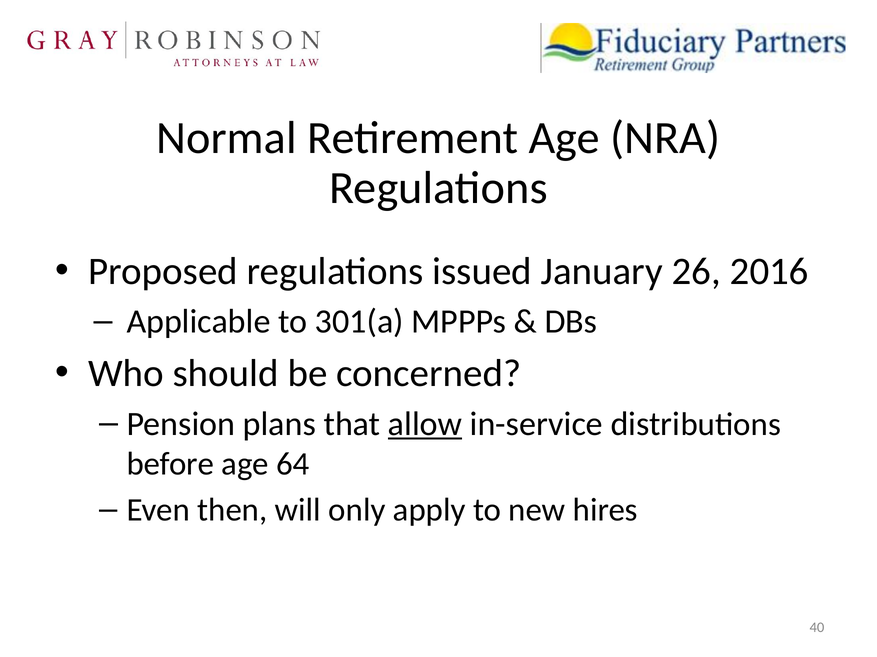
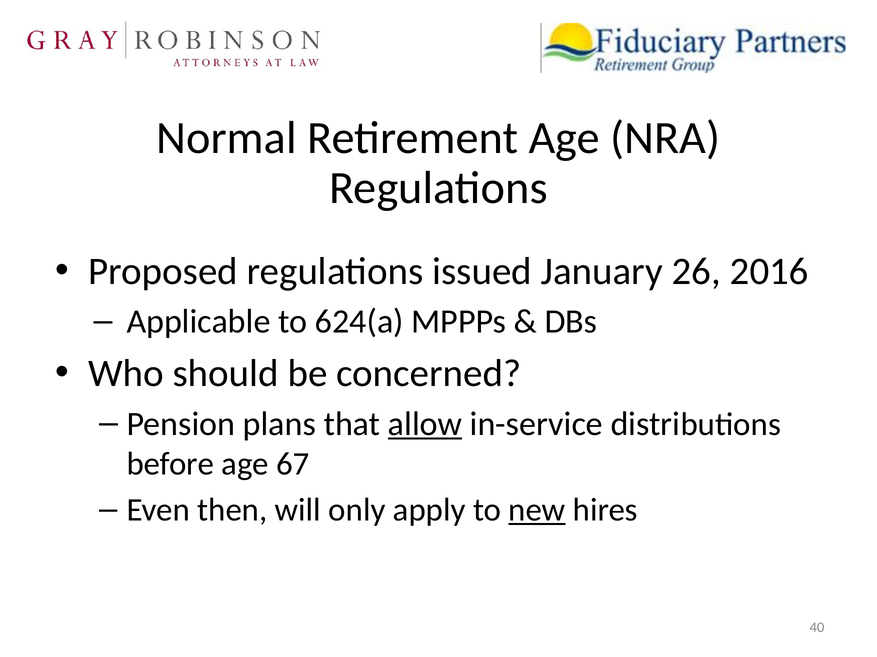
301(a: 301(a -> 624(a
64: 64 -> 67
new underline: none -> present
